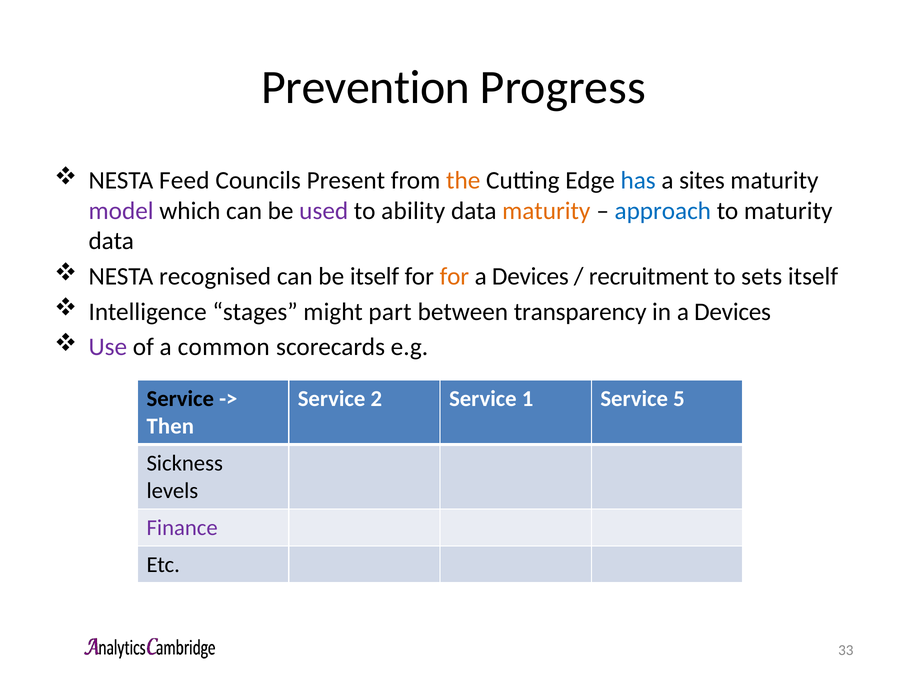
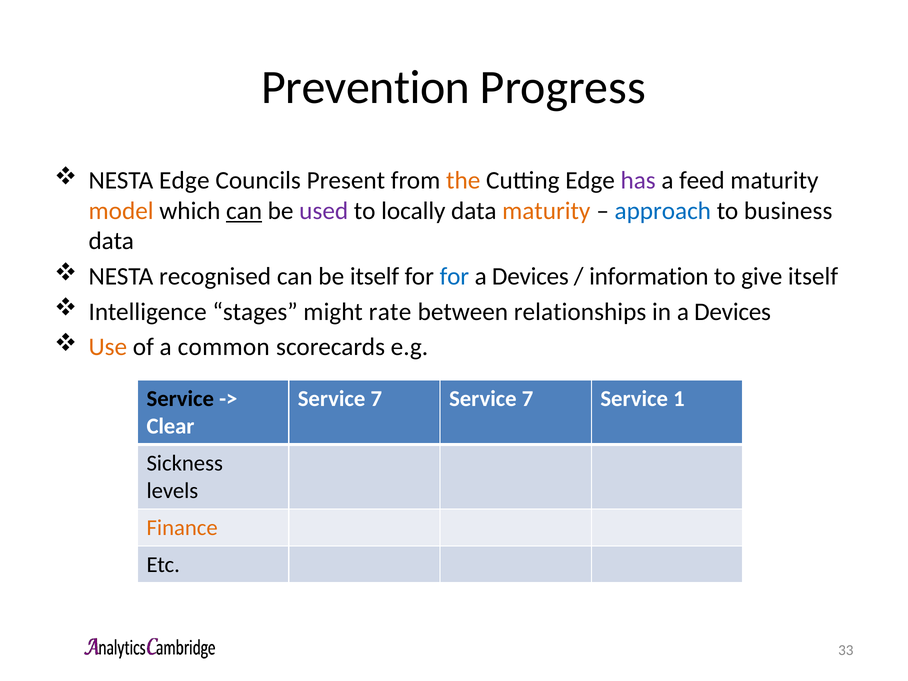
NESTA Feed: Feed -> Edge
has colour: blue -> purple
sites: sites -> feed
model colour: purple -> orange
can at (244, 211) underline: none -> present
ability: ability -> locally
to maturity: maturity -> business
for at (454, 276) colour: orange -> blue
recruitment: recruitment -> information
sets: sets -> give
part: part -> rate
transparency: transparency -> relationships
Use colour: purple -> orange
2 at (376, 399): 2 -> 7
1 at (528, 399): 1 -> 7
5: 5 -> 1
Then: Then -> Clear
Finance colour: purple -> orange
